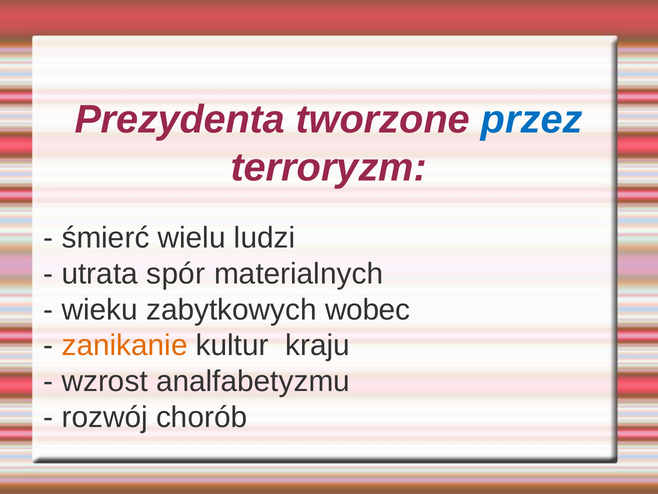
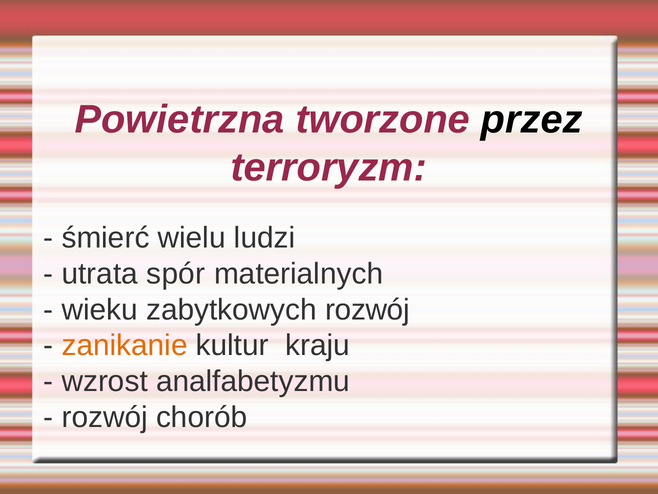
Prezydenta: Prezydenta -> Powietrzna
przez colour: blue -> black
zabytkowych wobec: wobec -> rozwój
